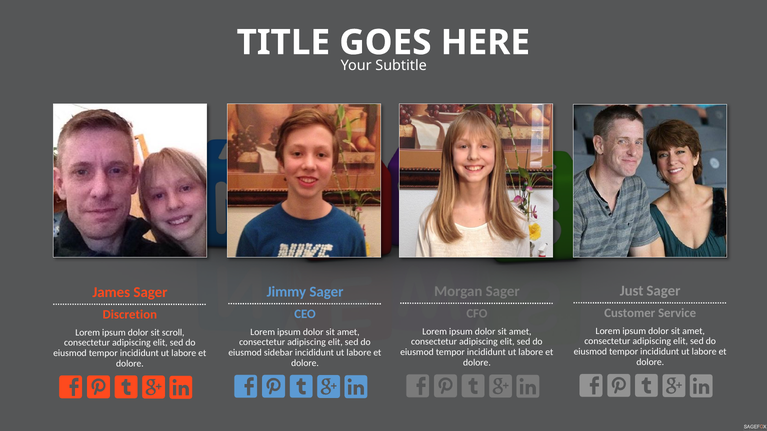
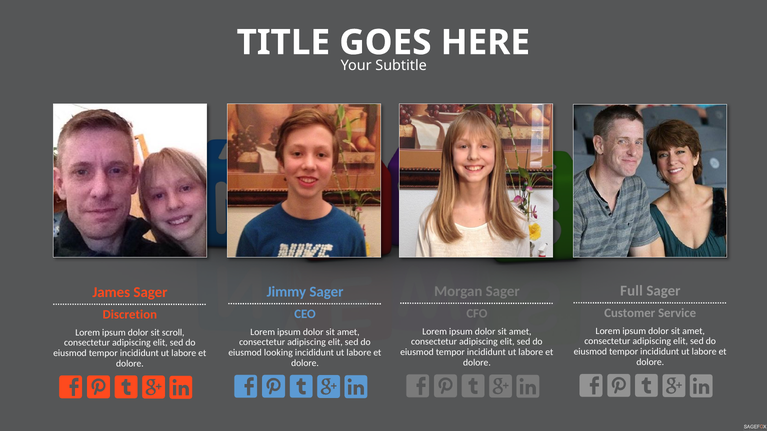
Just: Just -> Full
sidebar: sidebar -> looking
